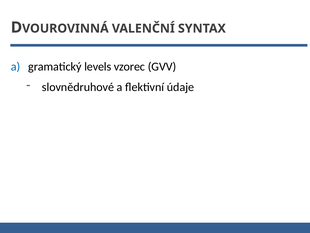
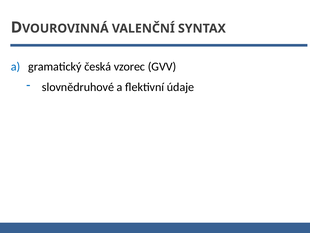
levels: levels -> česká
